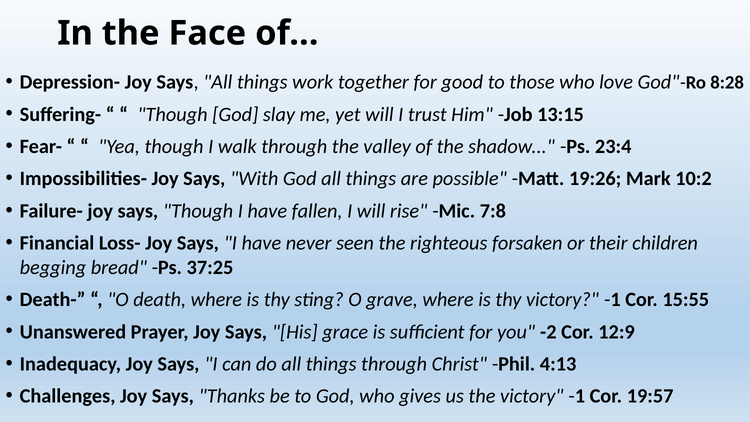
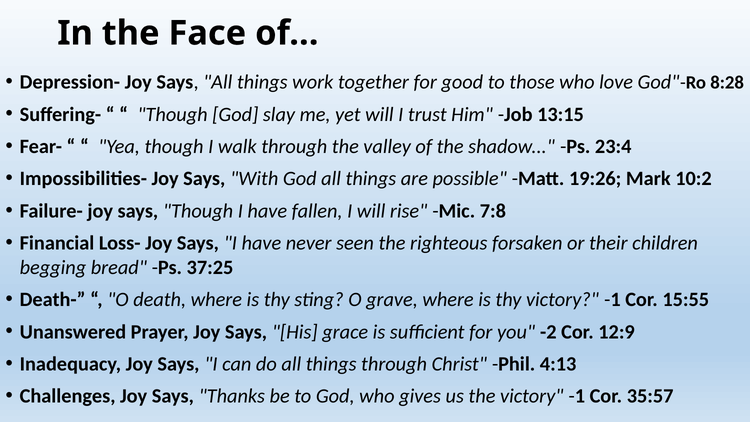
19:57: 19:57 -> 35:57
